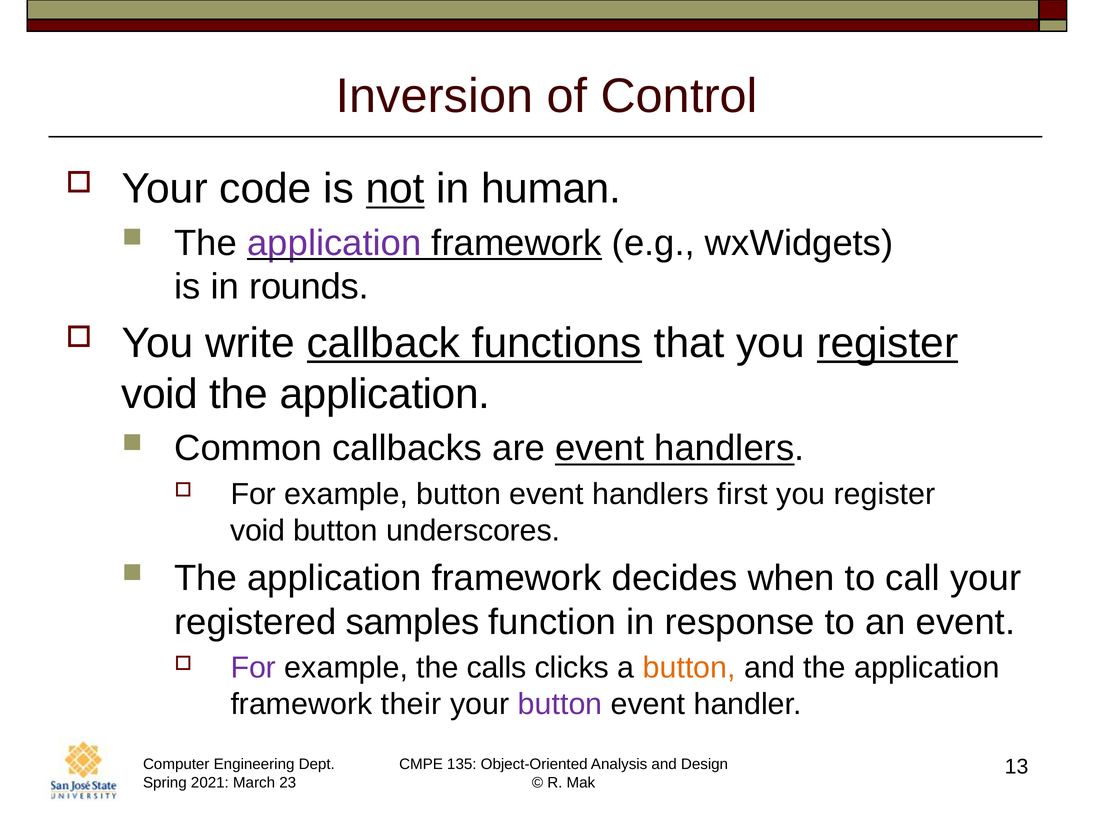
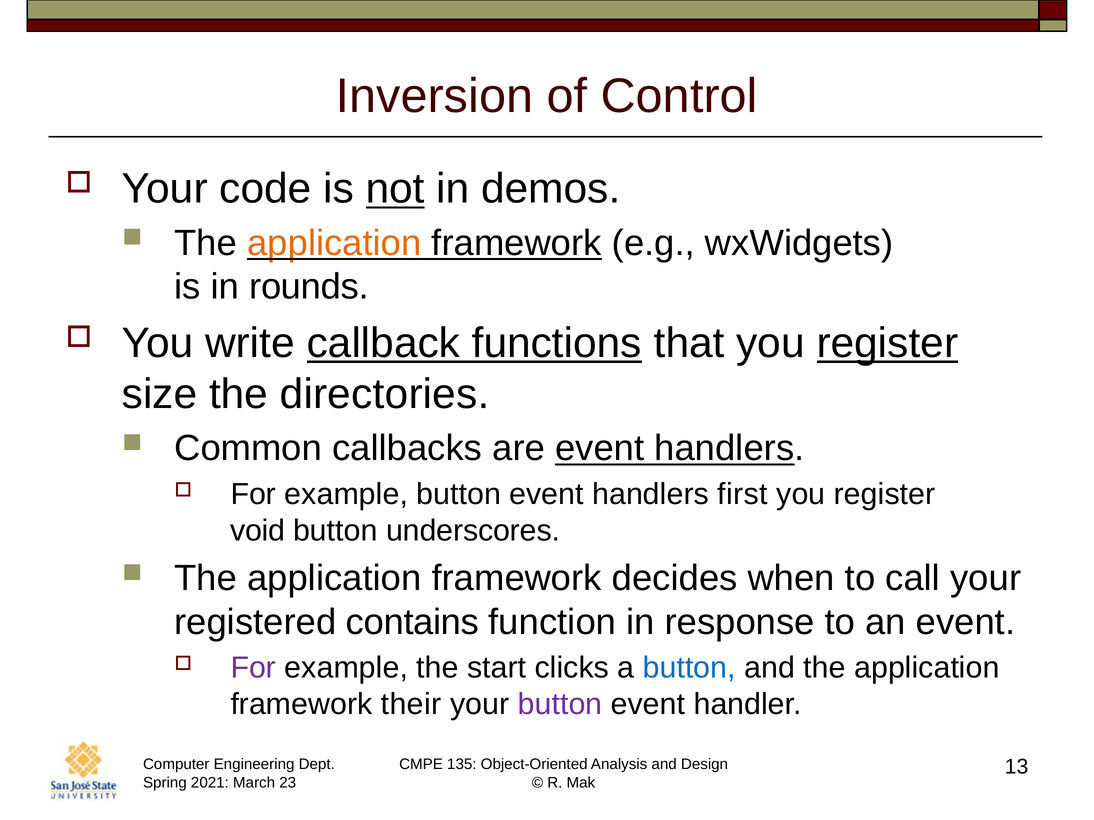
human: human -> demos
application at (334, 243) colour: purple -> orange
void at (160, 394): void -> size
application at (385, 394): application -> directories
samples: samples -> contains
calls: calls -> start
button at (689, 668) colour: orange -> blue
